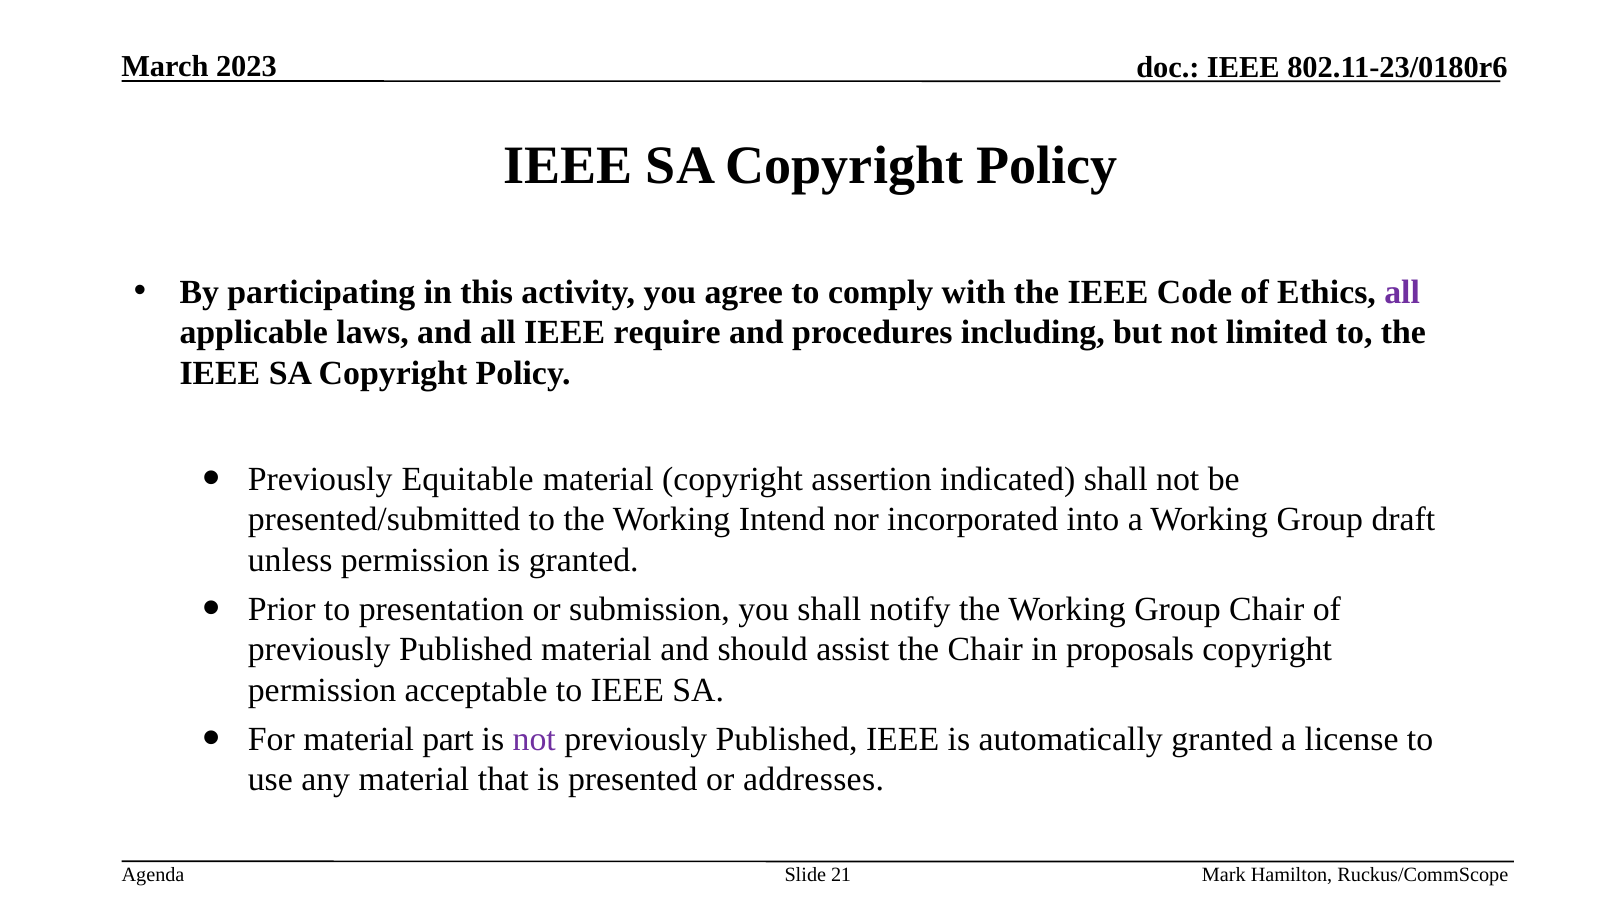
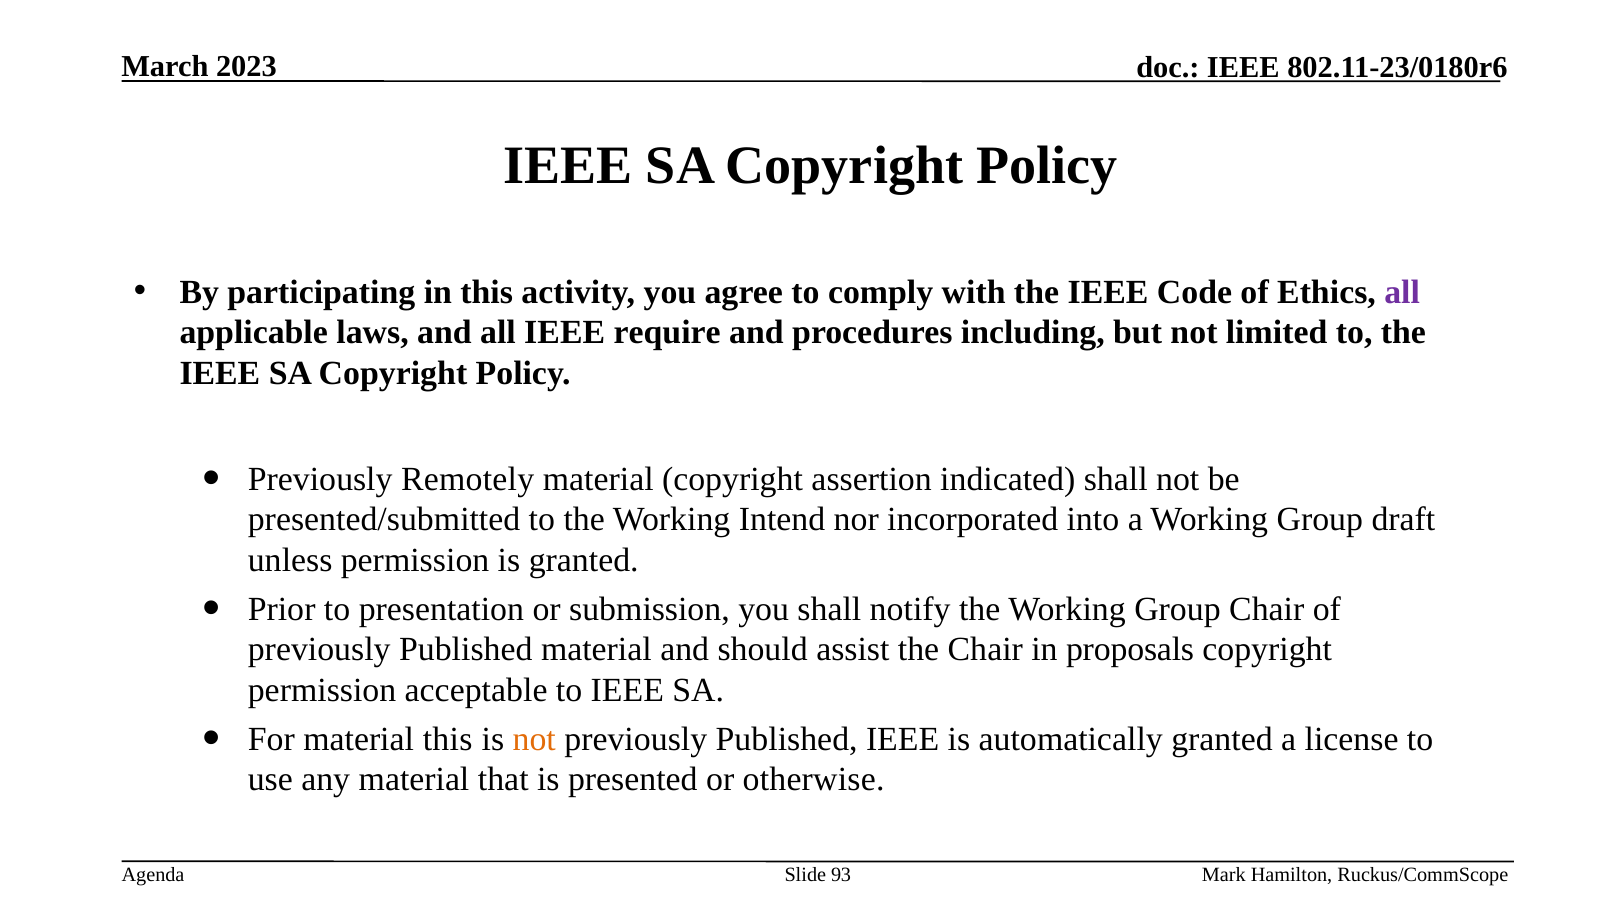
Equitable: Equitable -> Remotely
material part: part -> this
not at (534, 740) colour: purple -> orange
addresses: addresses -> otherwise
21: 21 -> 93
